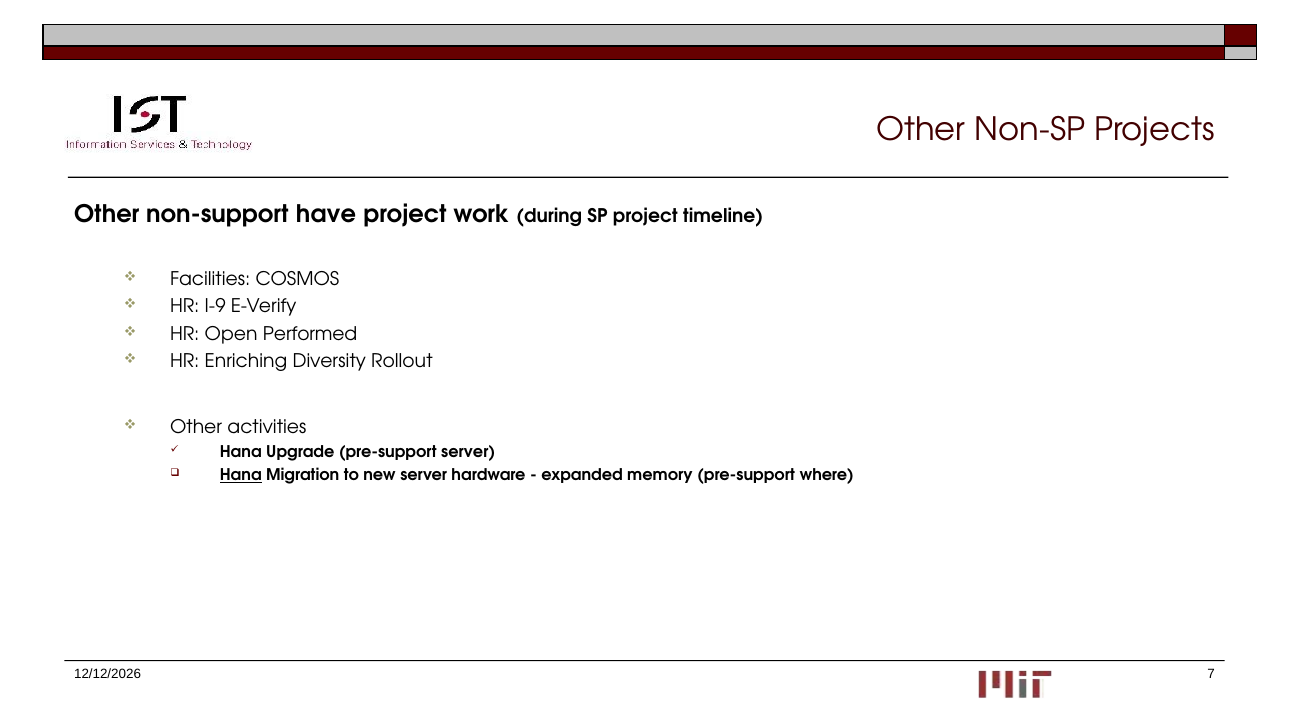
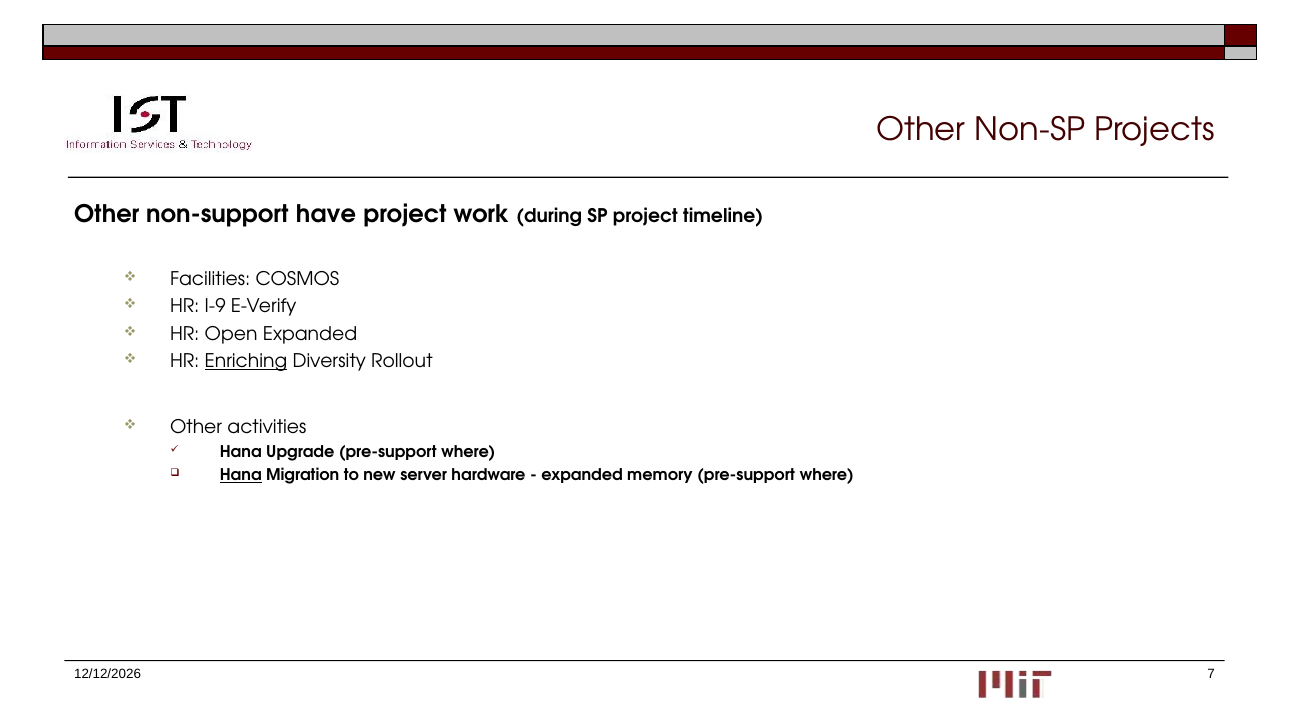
Open Performed: Performed -> Expanded
Enriching underline: none -> present
Upgrade pre-support server: server -> where
